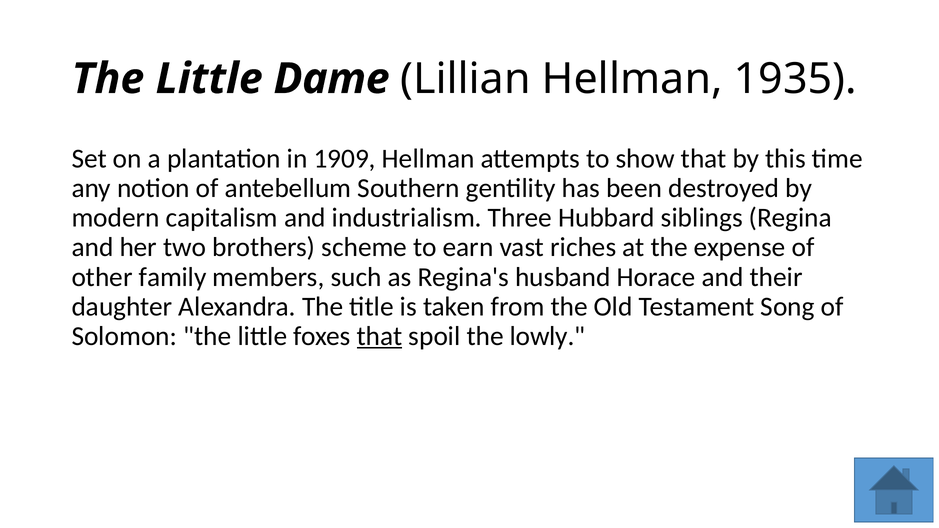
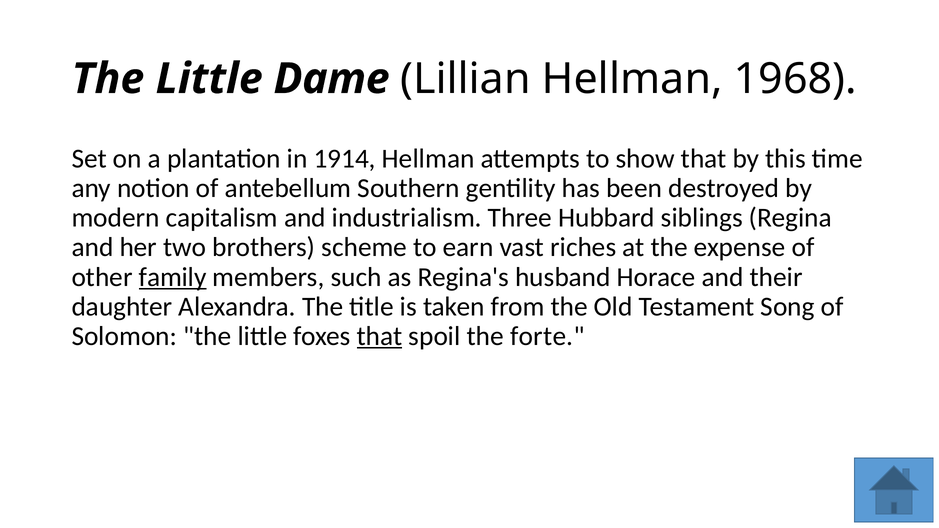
1935: 1935 -> 1968
1909: 1909 -> 1914
family underline: none -> present
lowly: lowly -> forte
